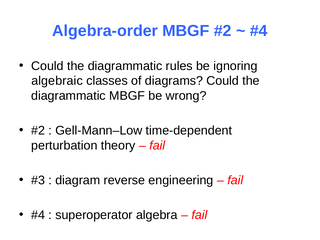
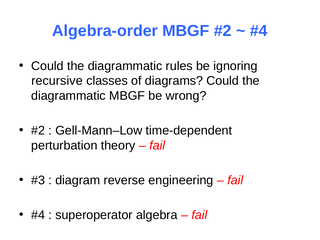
algebraic: algebraic -> recursive
